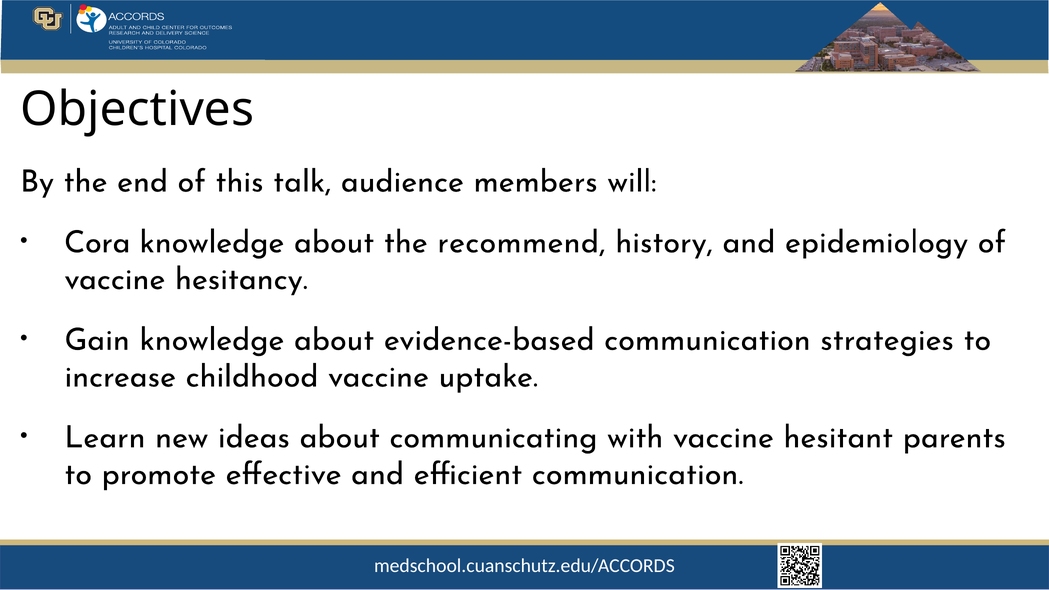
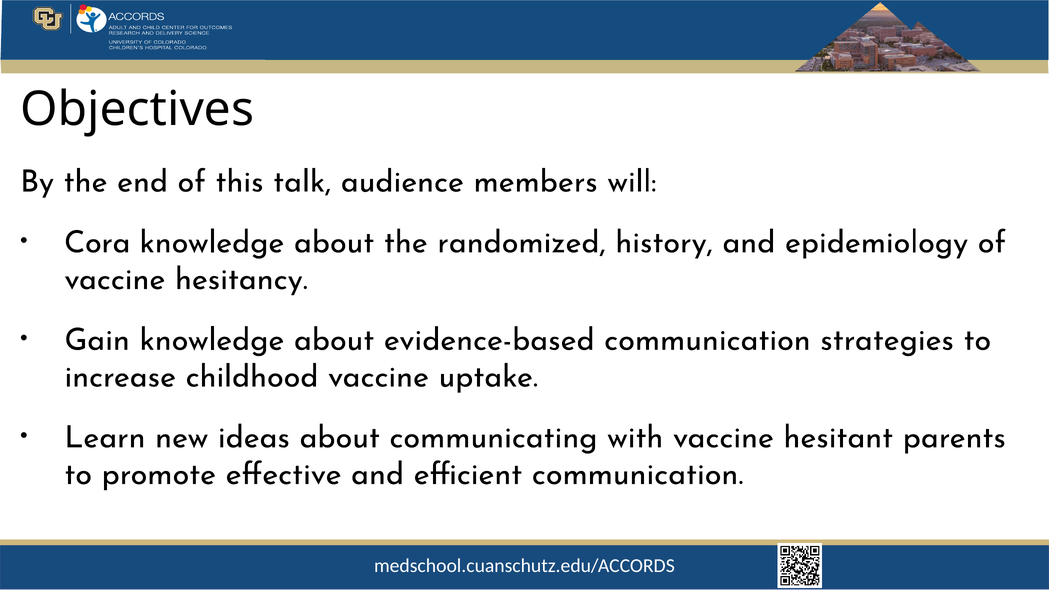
recommend: recommend -> randomized
